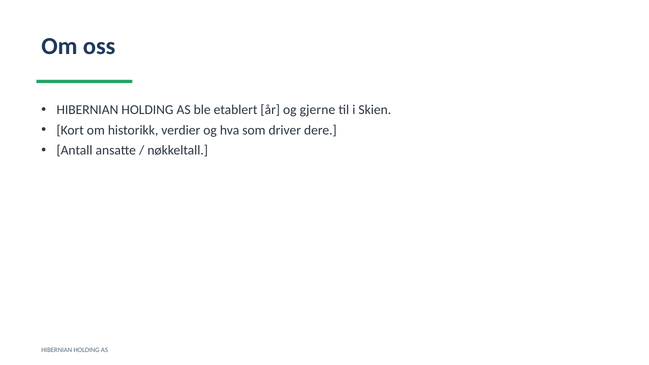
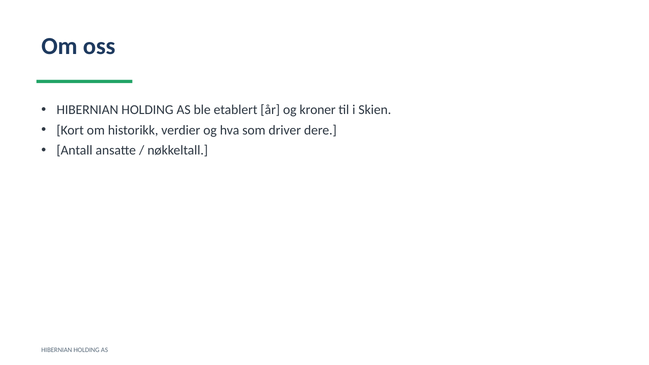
gjerne: gjerne -> kroner
